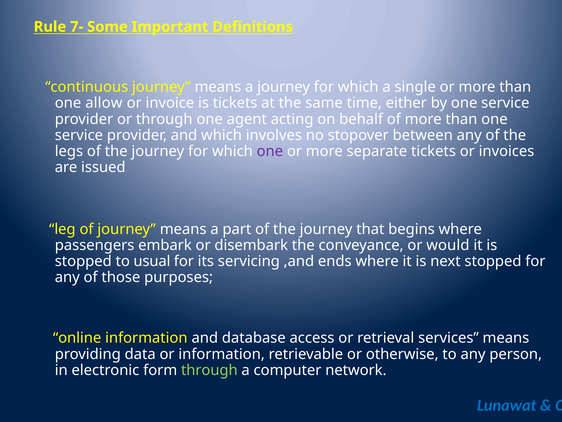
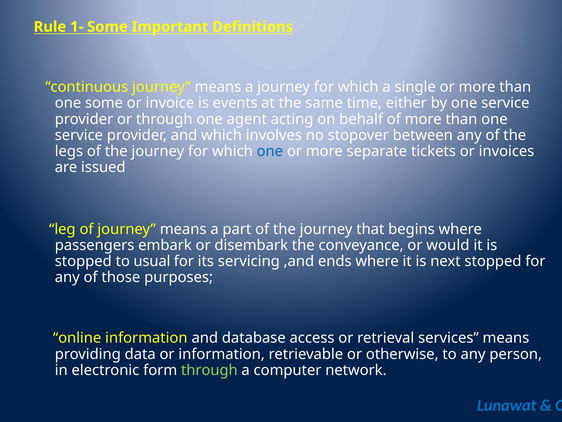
7-: 7- -> 1-
one allow: allow -> some
is tickets: tickets -> events
one at (270, 151) colour: purple -> blue
